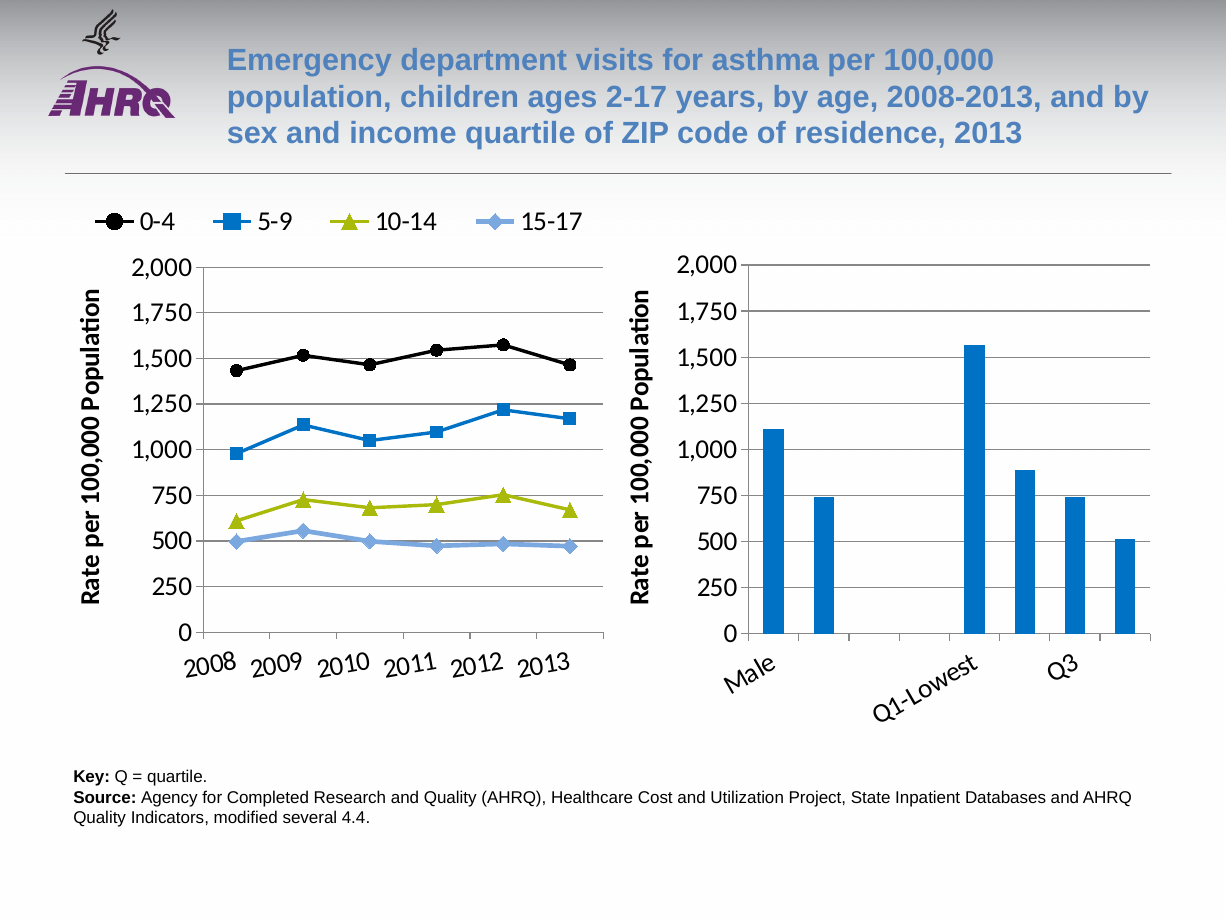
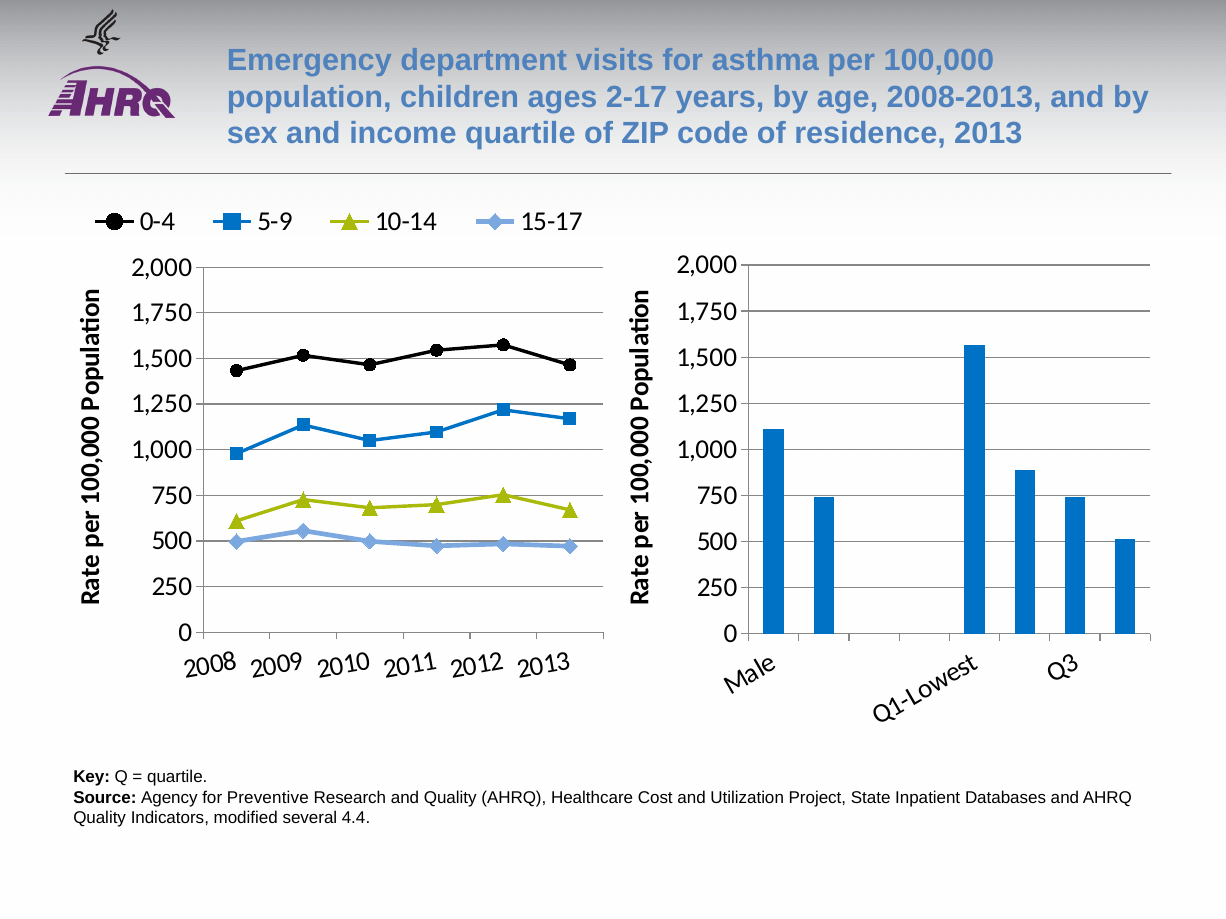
Completed: Completed -> Preventive
